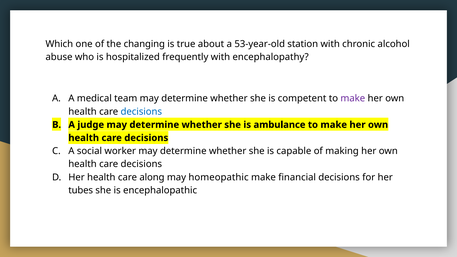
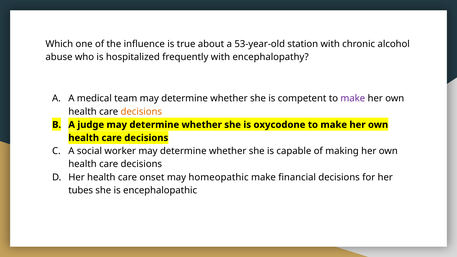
changing: changing -> influence
decisions at (141, 112) colour: blue -> orange
ambulance: ambulance -> oxycodone
along: along -> onset
